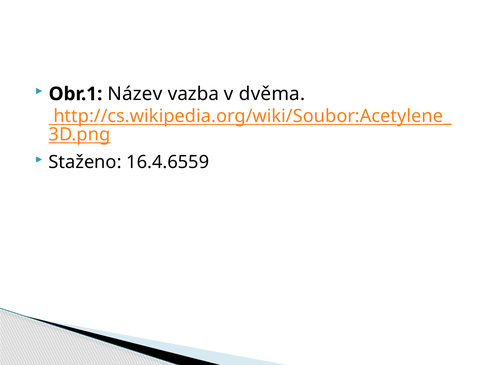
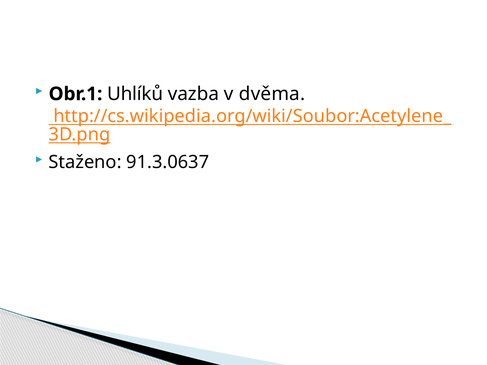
Název: Název -> Uhlíků
16.4.6559: 16.4.6559 -> 91.3.0637
